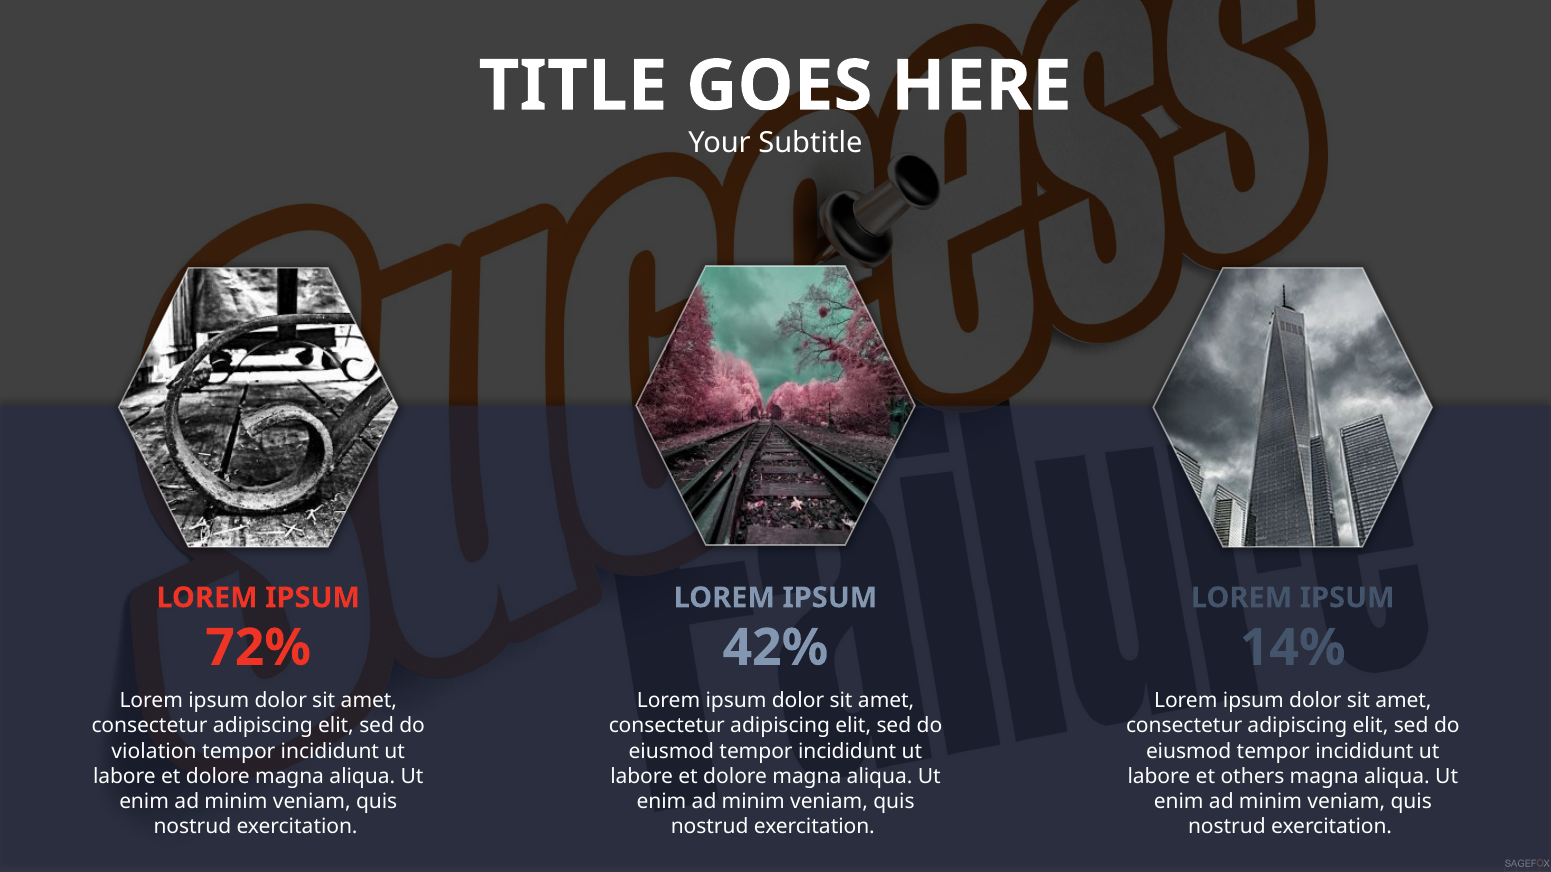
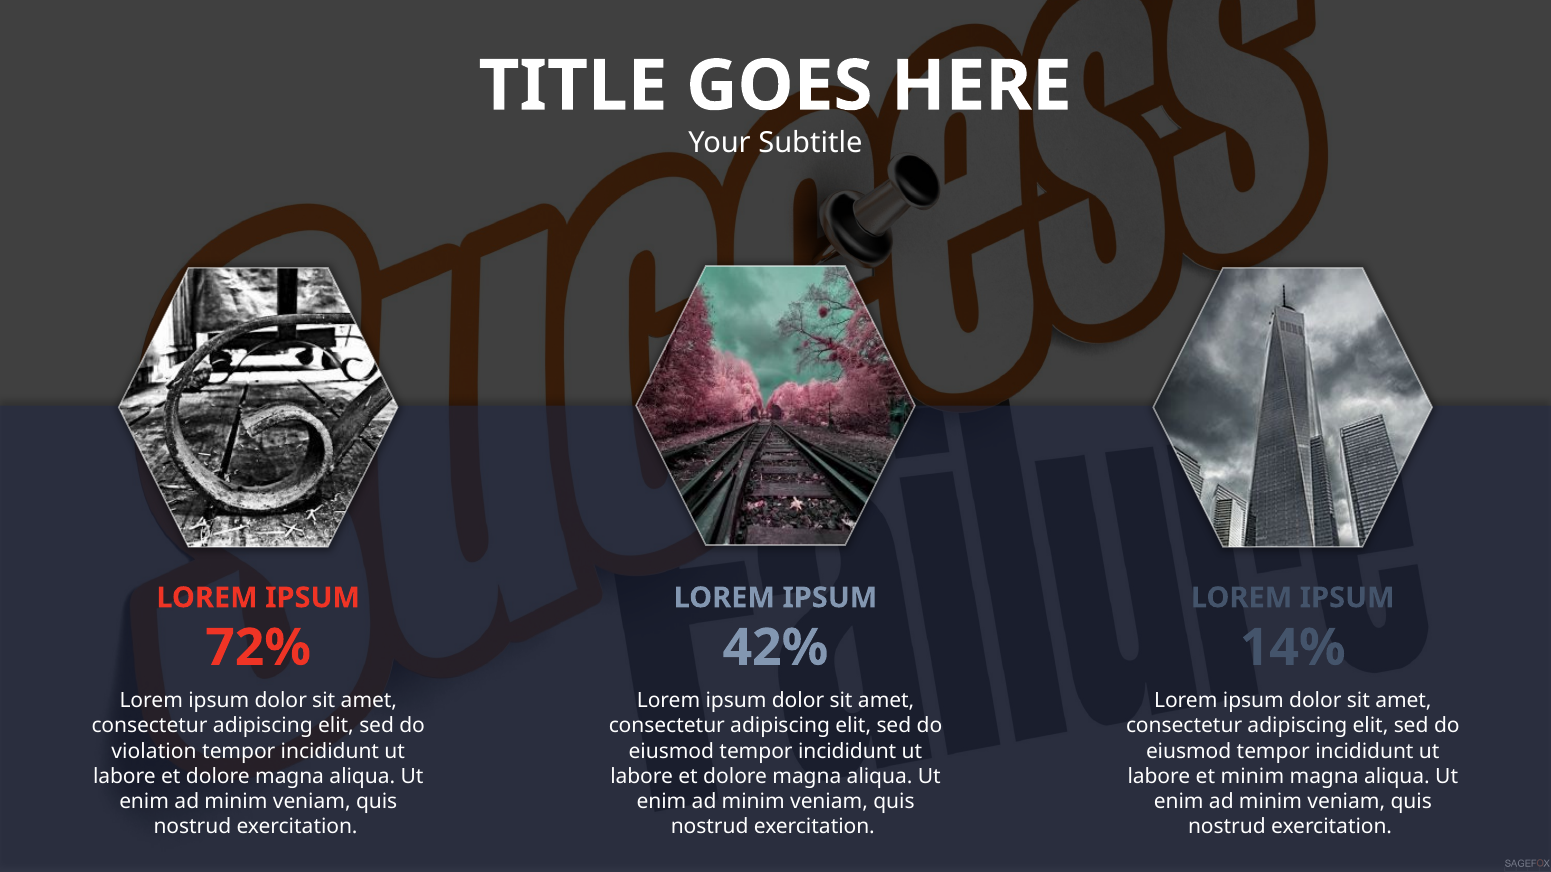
et others: others -> minim
